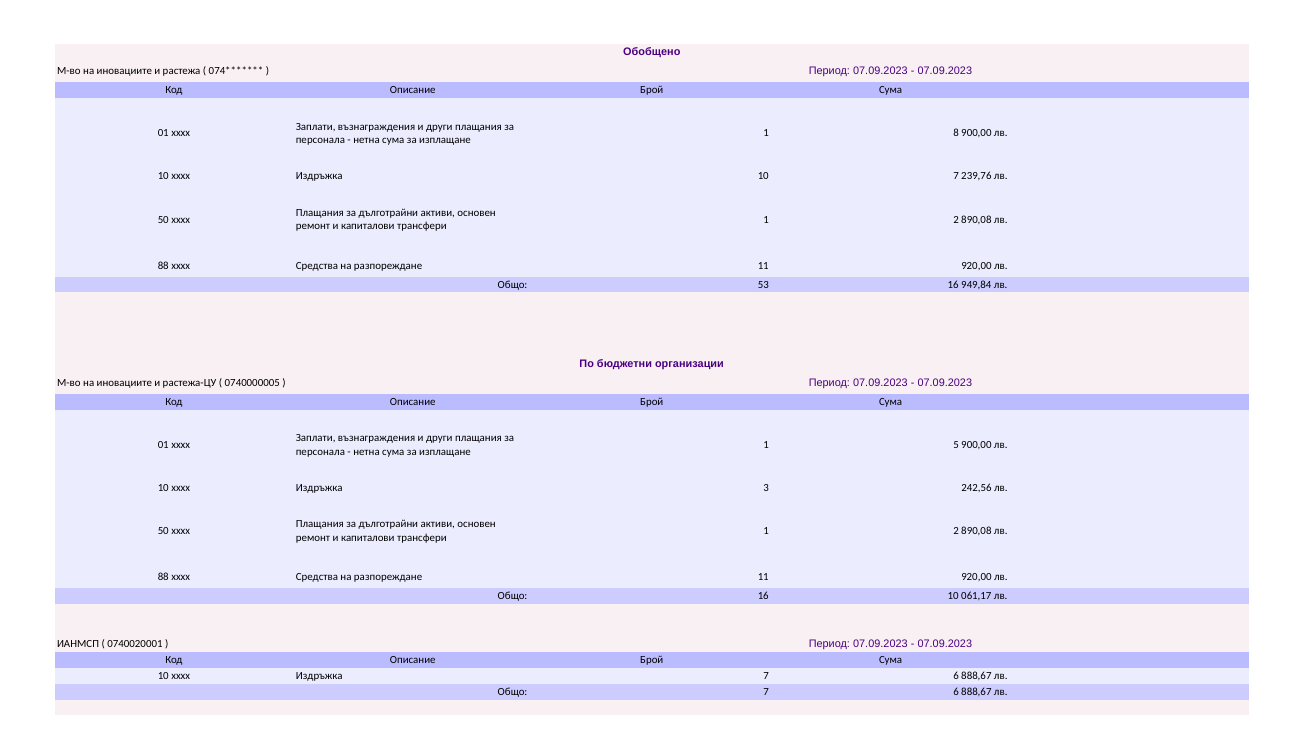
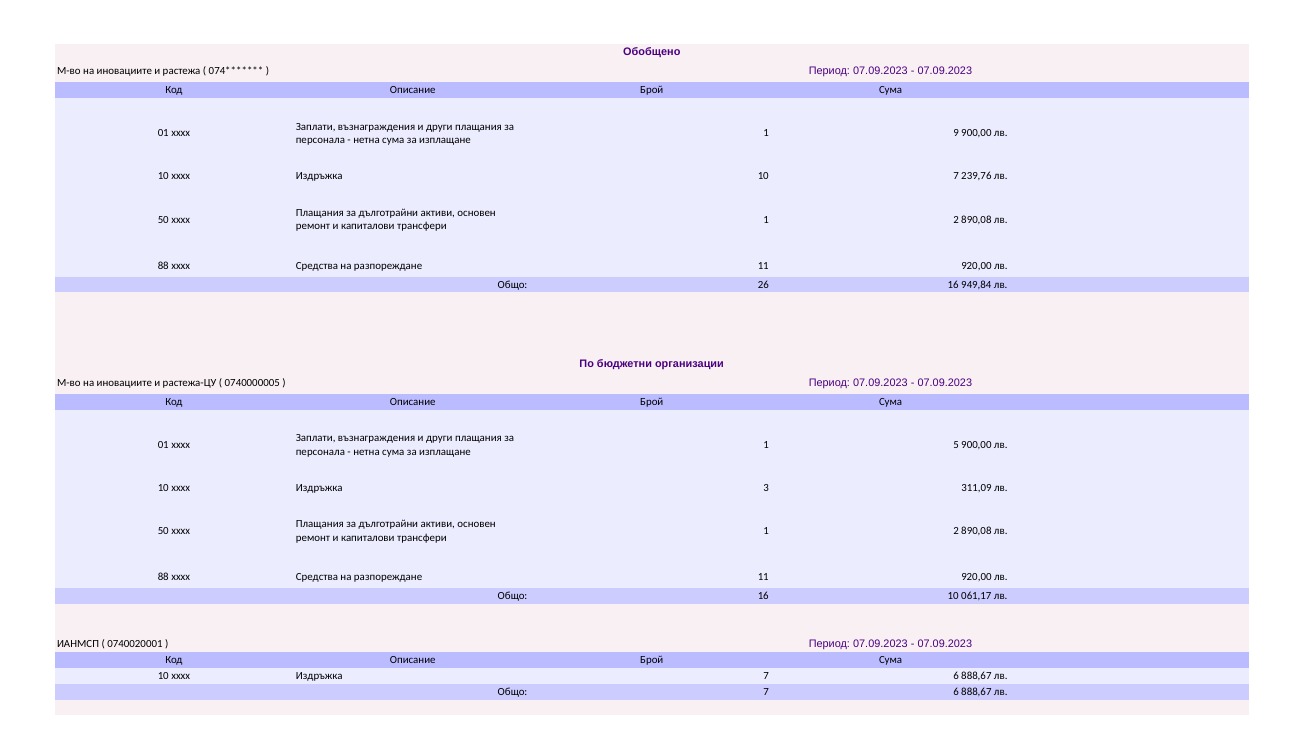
8: 8 -> 9
53: 53 -> 26
242,56: 242,56 -> 311,09
